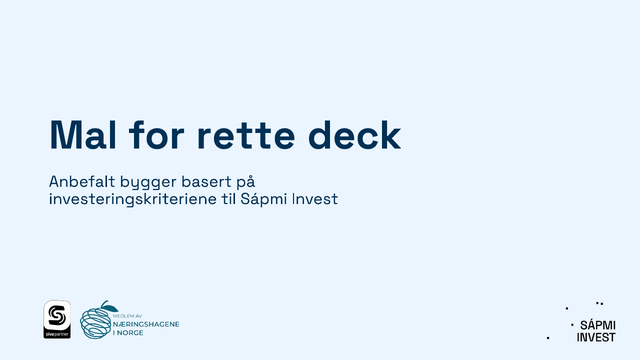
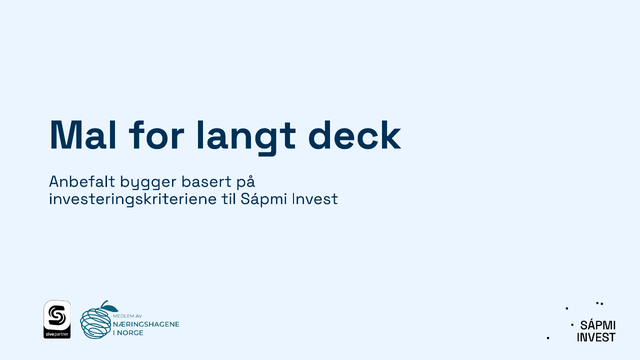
rette: rette -> langt
